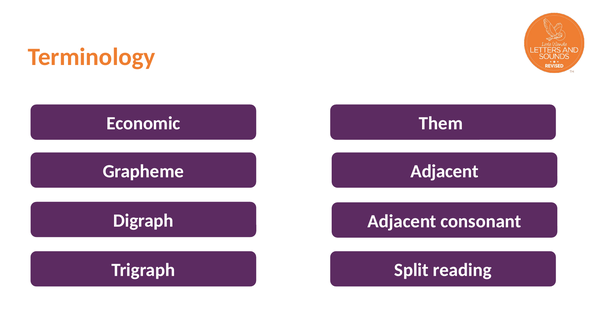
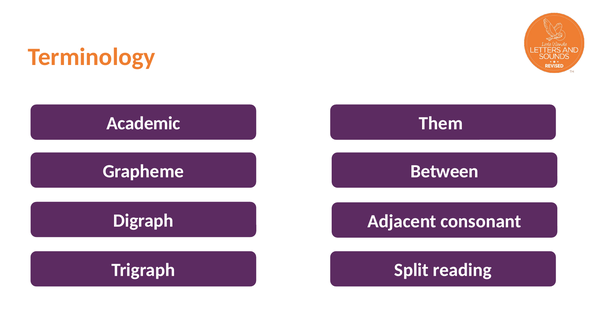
Economic: Economic -> Academic
Adjacent at (445, 171): Adjacent -> Between
